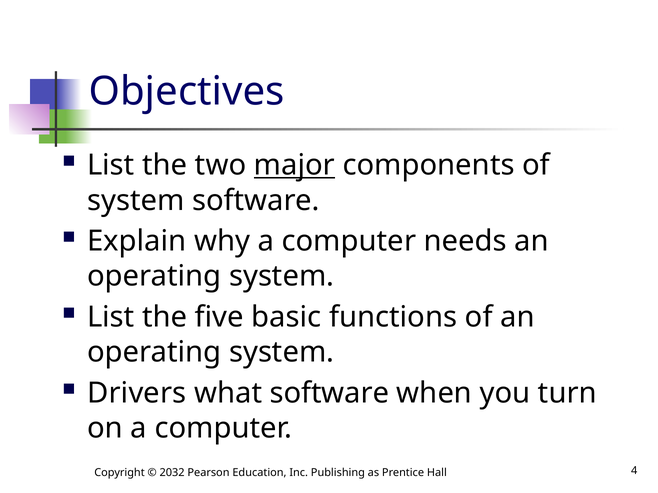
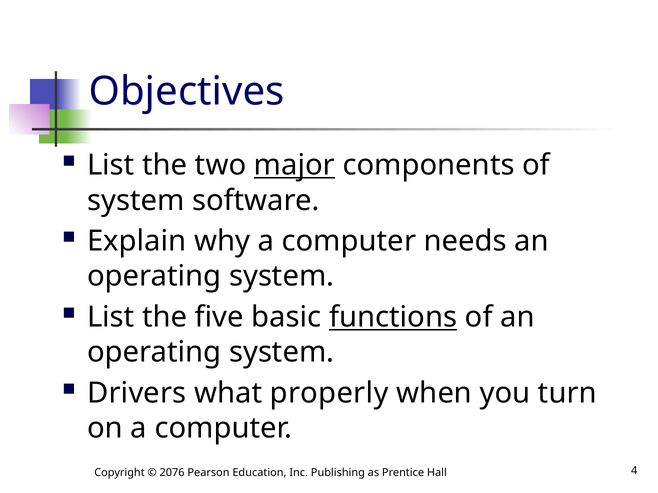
functions underline: none -> present
what software: software -> properly
2032: 2032 -> 2076
